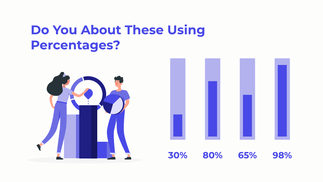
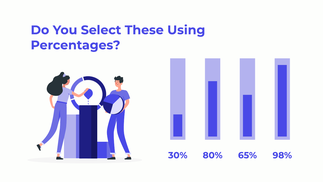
About: About -> Select
